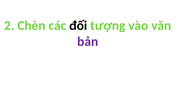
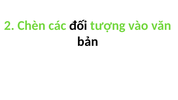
bản colour: purple -> black
